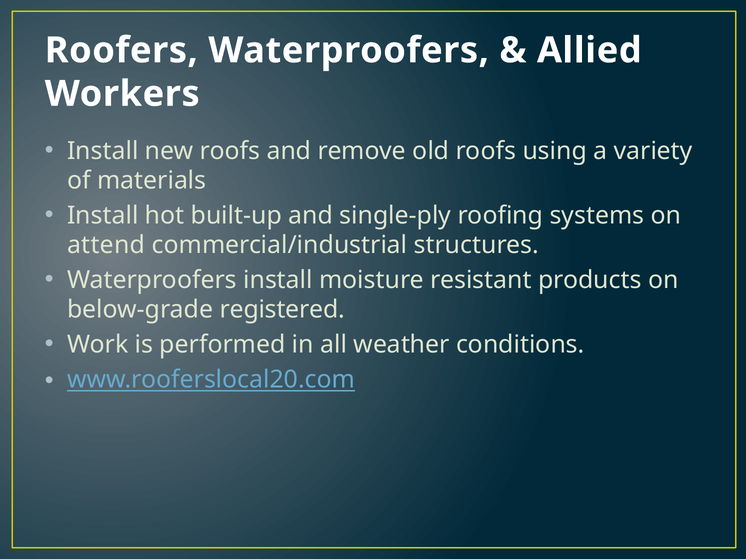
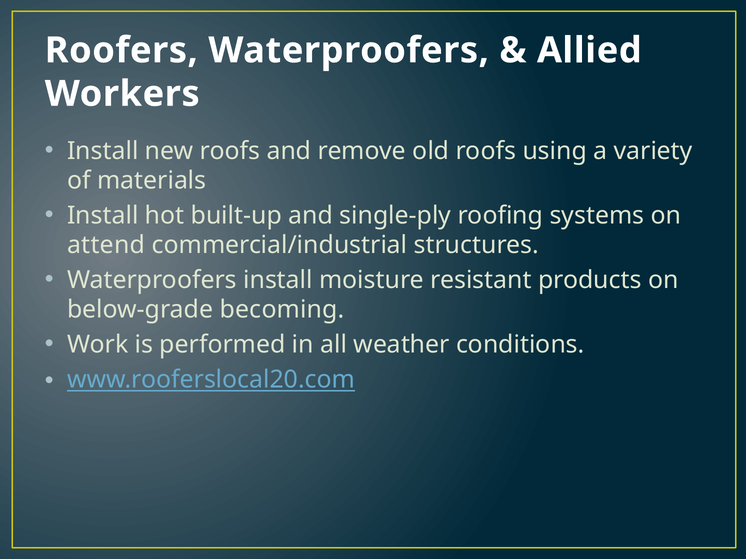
registered: registered -> becoming
